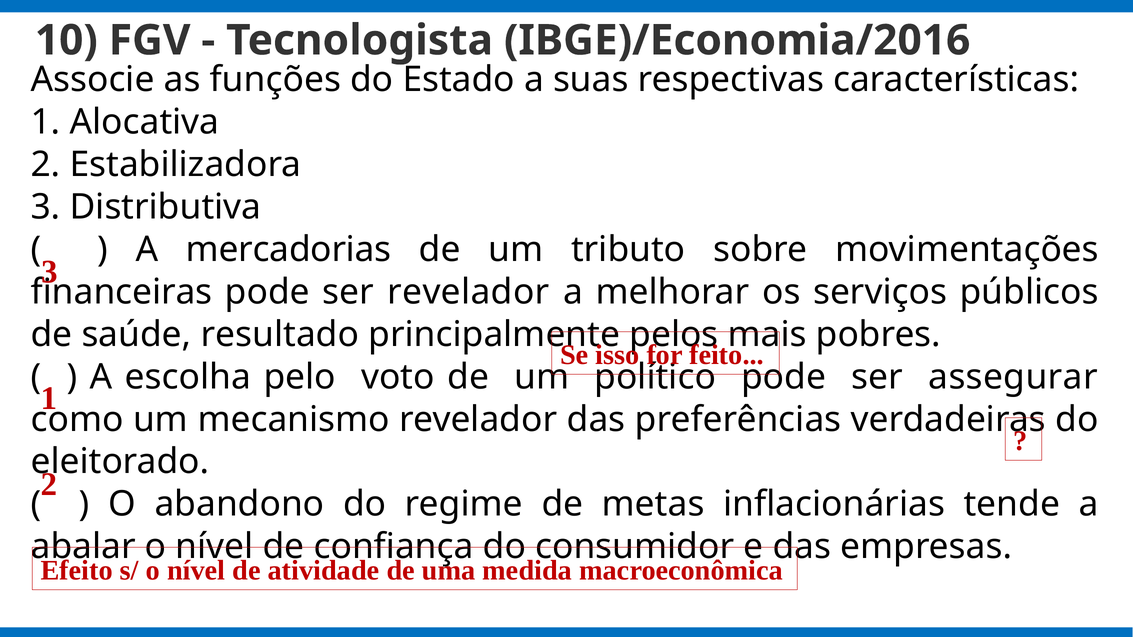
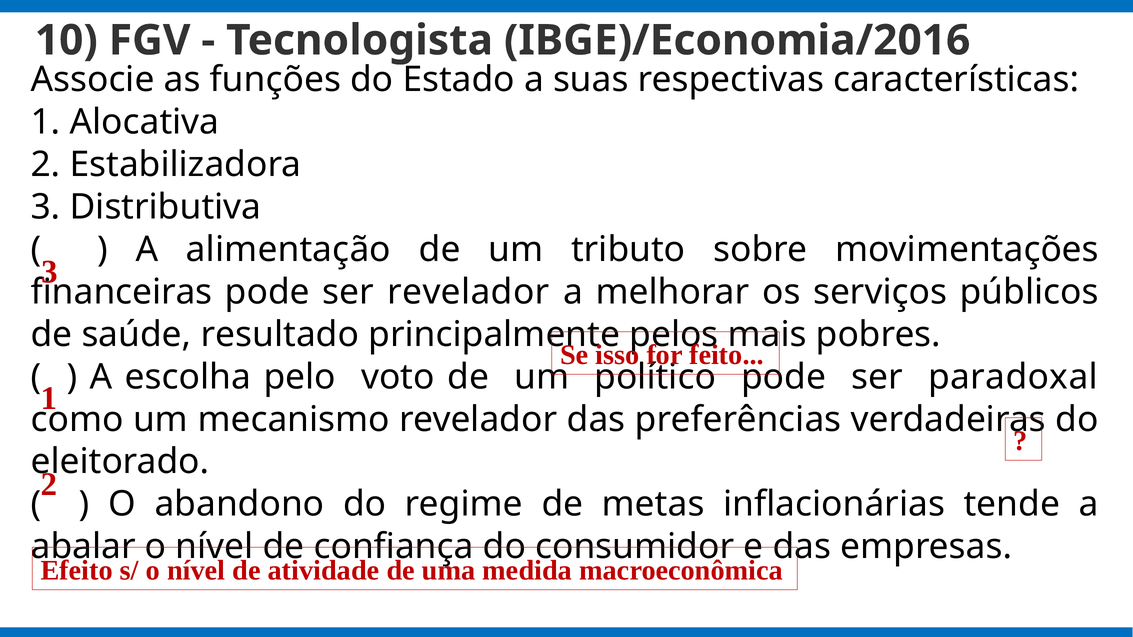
mercadorias: mercadorias -> alimentação
assegurar: assegurar -> paradoxal
